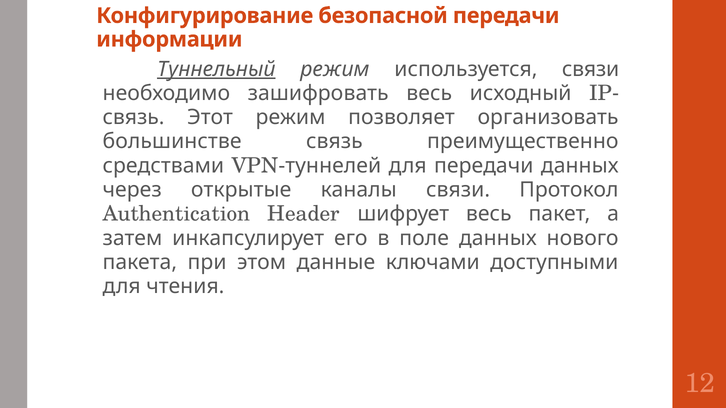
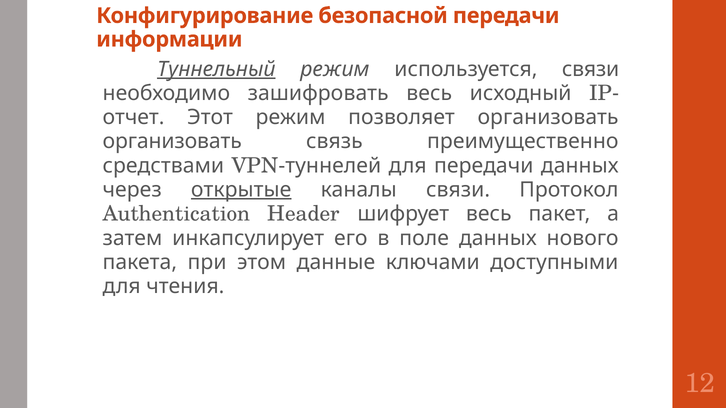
связь at (134, 117): связь -> отчет
большинстве at (172, 142): большинстве -> организовать
открытые underline: none -> present
